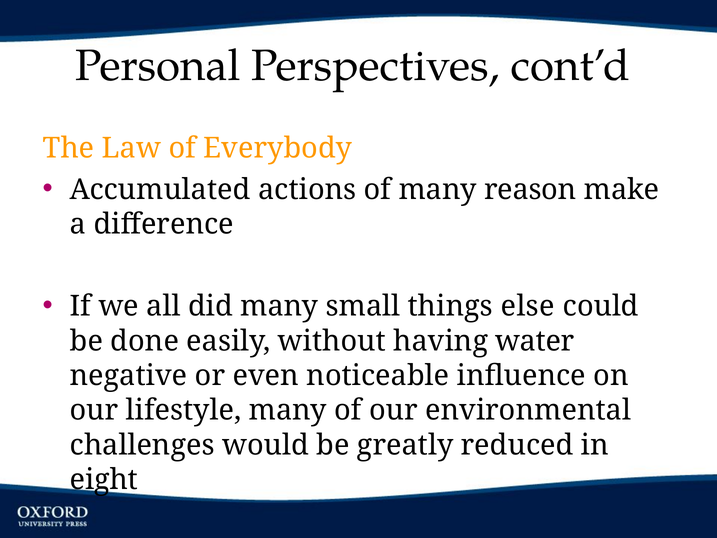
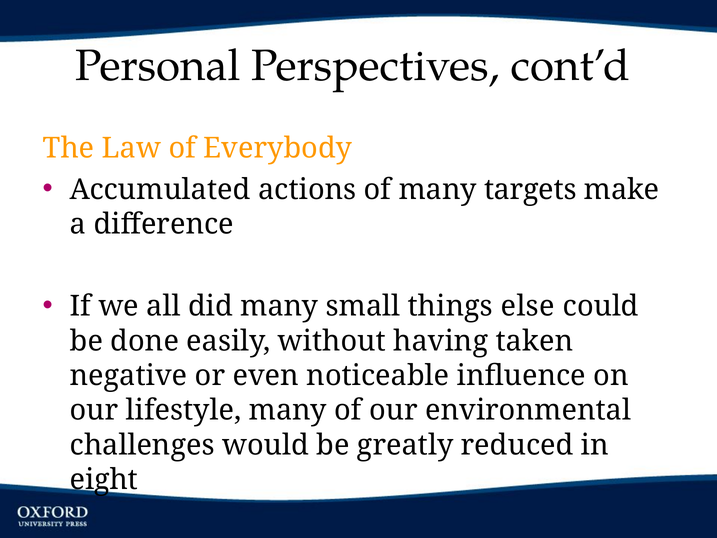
reason: reason -> targets
water: water -> taken
